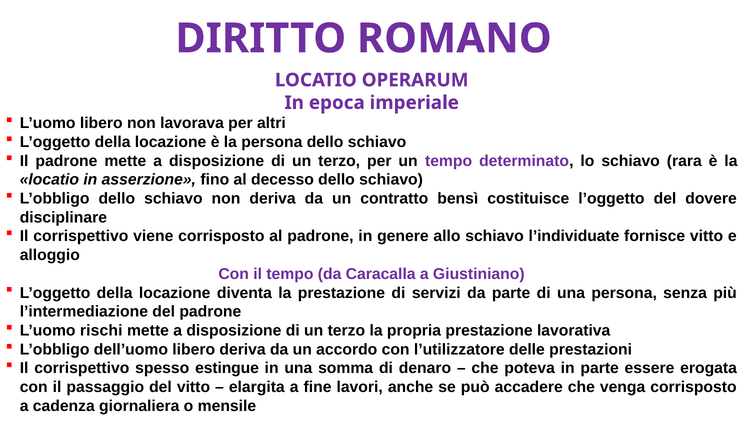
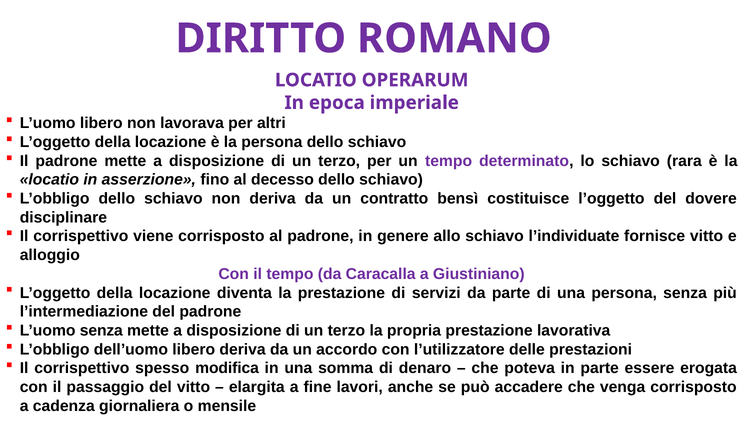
L’uomo rischi: rischi -> senza
estingue: estingue -> modifica
